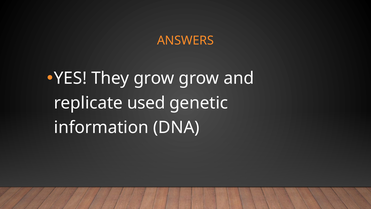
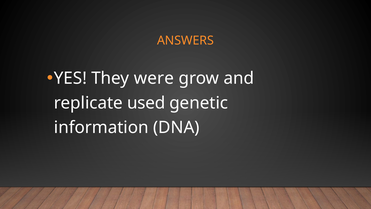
They grow: grow -> were
